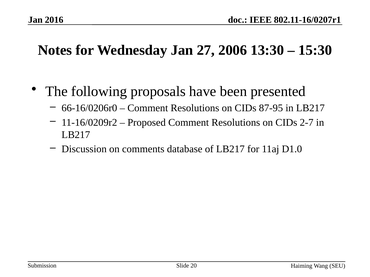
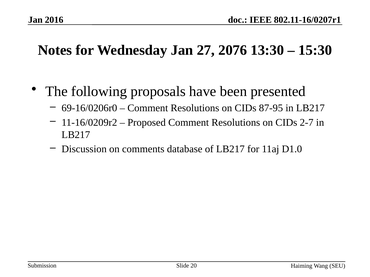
2006: 2006 -> 2076
66-16/0206r0: 66-16/0206r0 -> 69-16/0206r0
